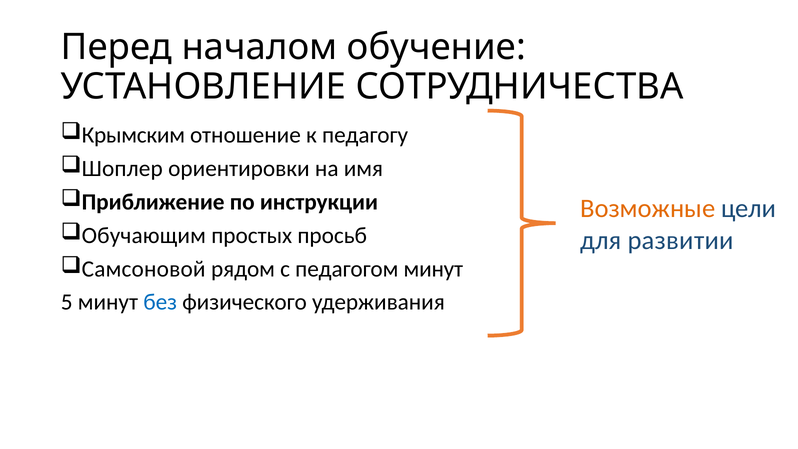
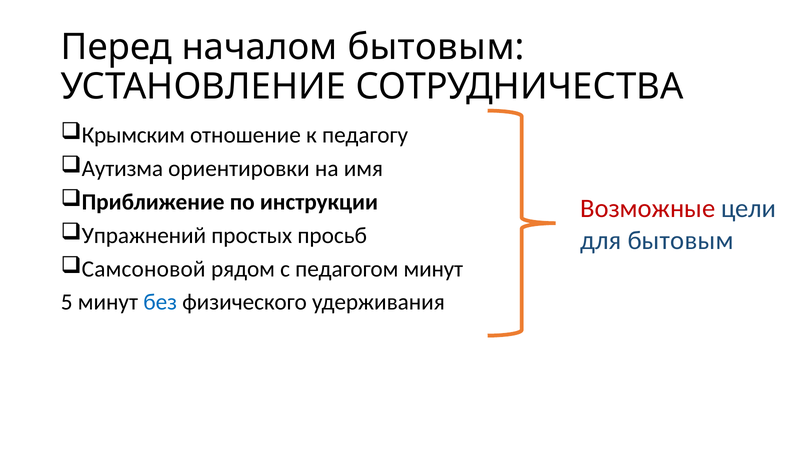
началом обучение: обучение -> бытовым
Шоплер: Шоплер -> Аутизма
Возможные colour: orange -> red
Обучающим: Обучающим -> Упражнений
для развитии: развитии -> бытовым
